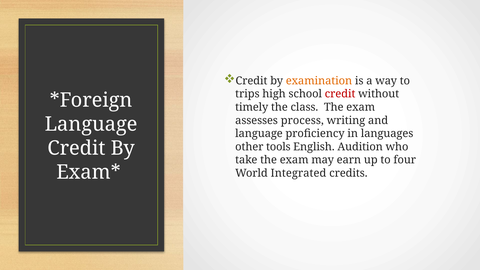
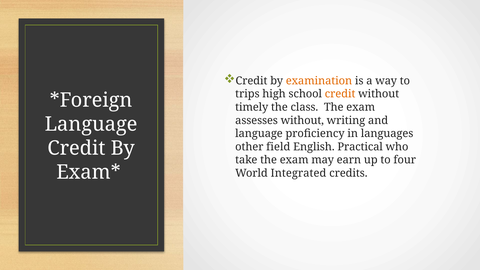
credit at (340, 94) colour: red -> orange
assesses process: process -> without
tools: tools -> field
Audition: Audition -> Practical
